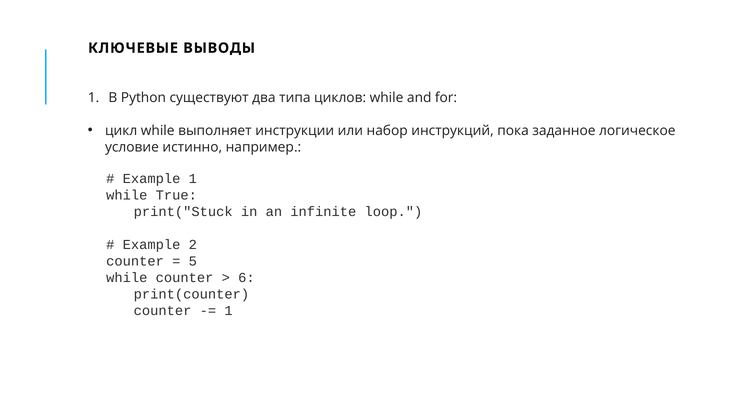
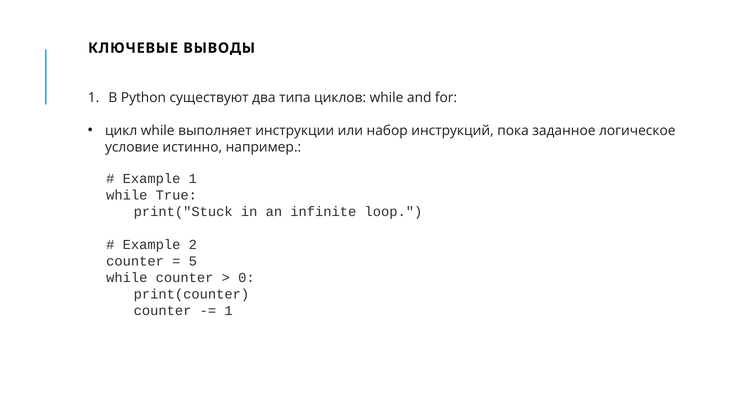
6: 6 -> 0
